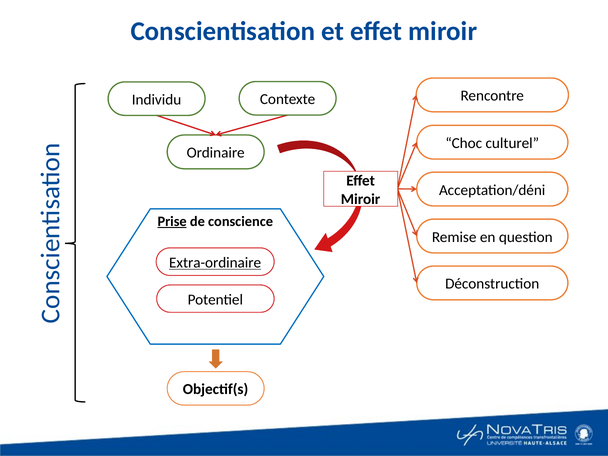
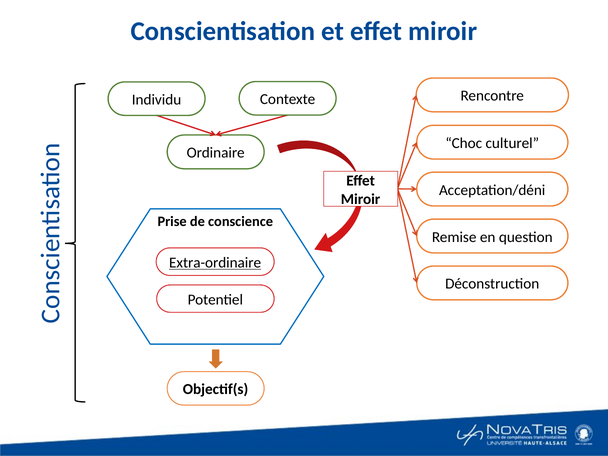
Prise underline: present -> none
